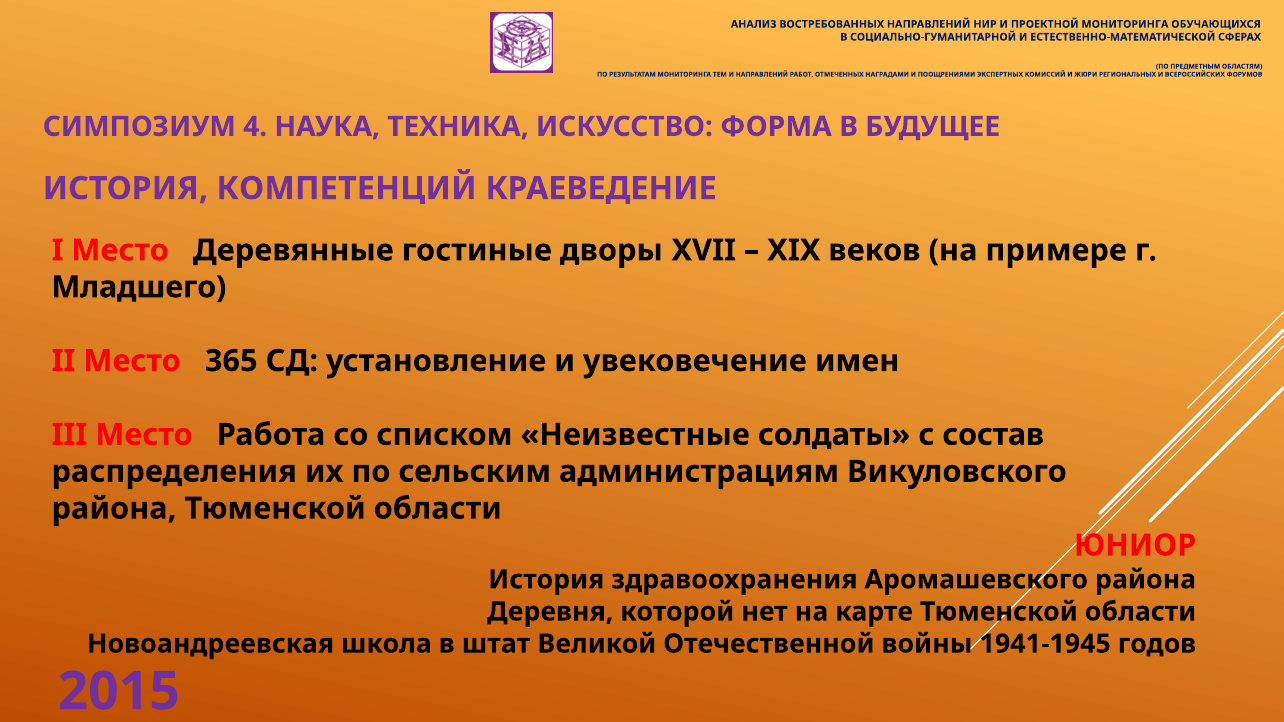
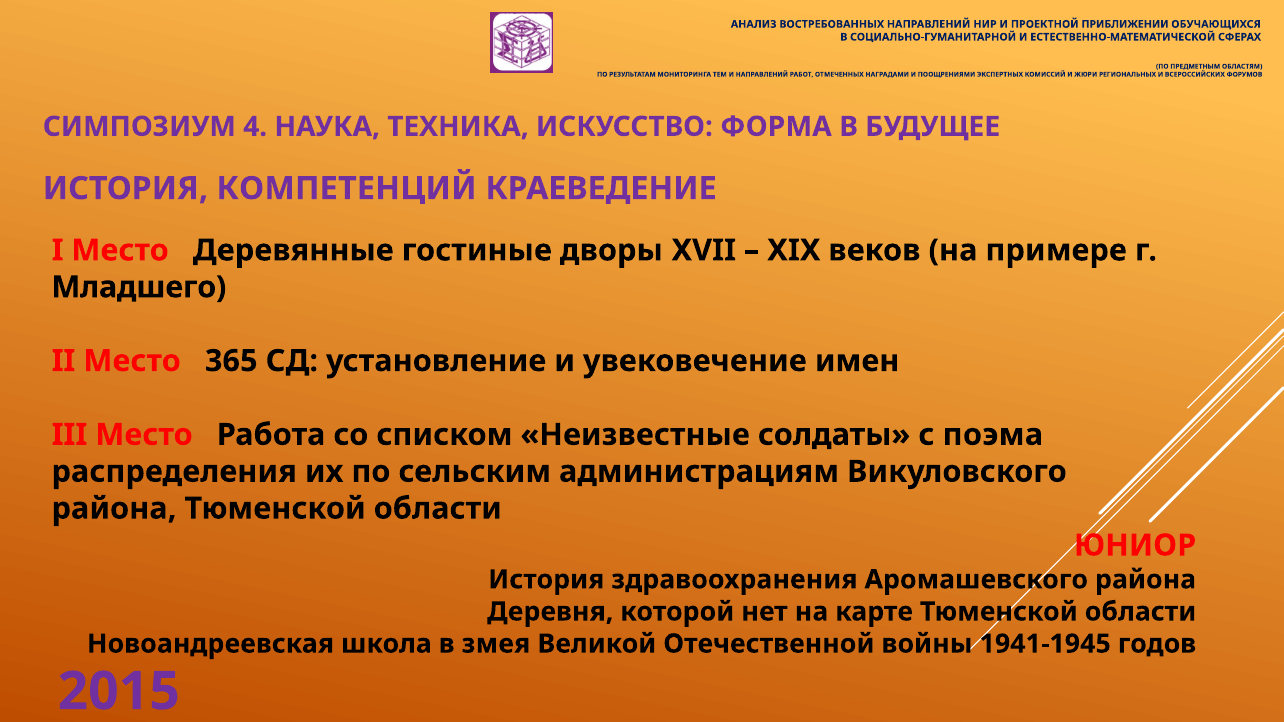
ПРОЕКТНОЙ МОНИТОРИНГА: МОНИТОРИНГА -> ПРИБЛИЖЕНИИ
состав: состав -> поэма
штат: штат -> змея
